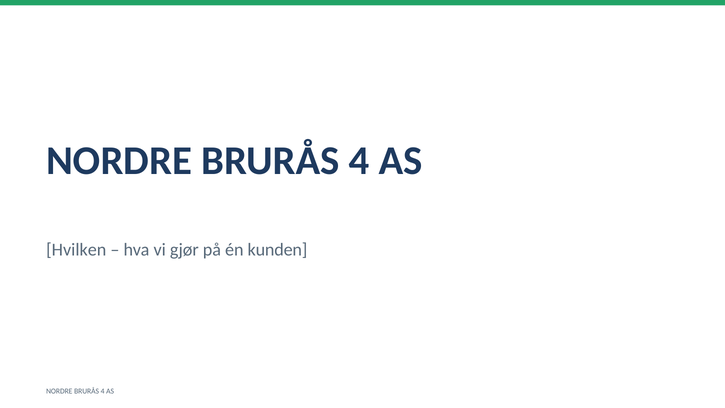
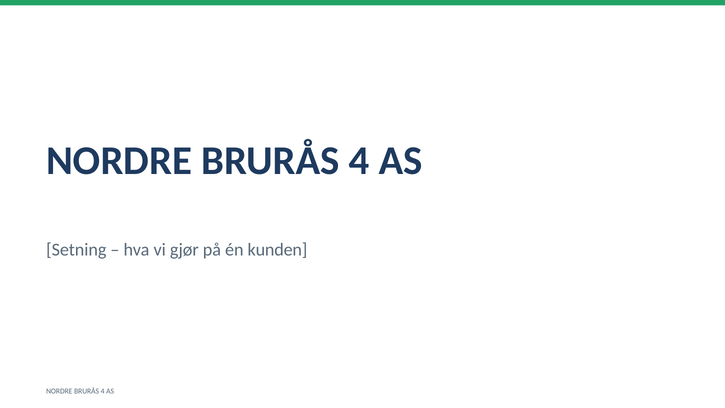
Hvilken: Hvilken -> Setning
